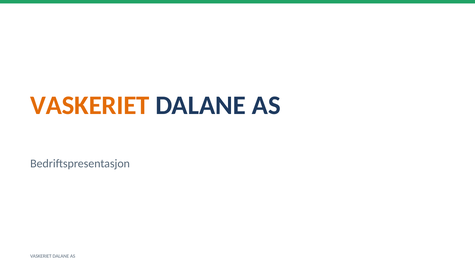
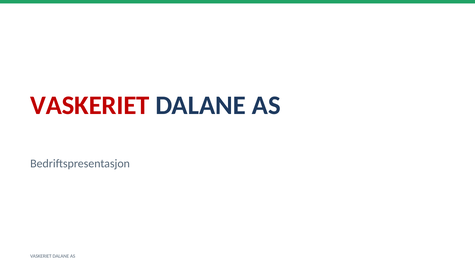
VASKERIET at (90, 105) colour: orange -> red
